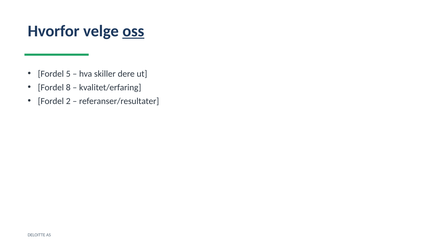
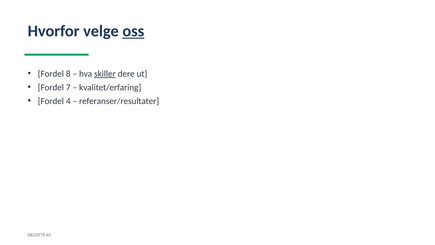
5: 5 -> 8
skiller underline: none -> present
8: 8 -> 7
2: 2 -> 4
